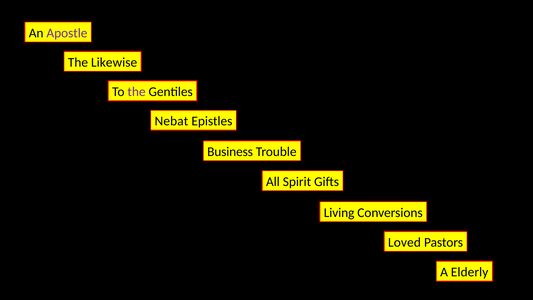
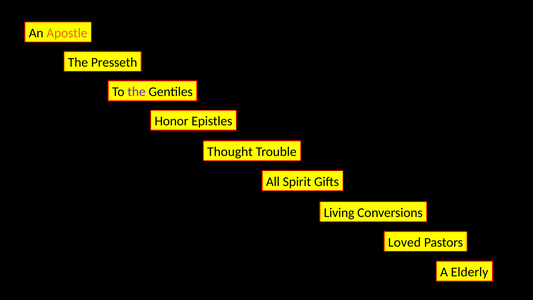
Apostle colour: purple -> orange
Likewise: Likewise -> Presseth
Nebat: Nebat -> Honor
Business: Business -> Thought
